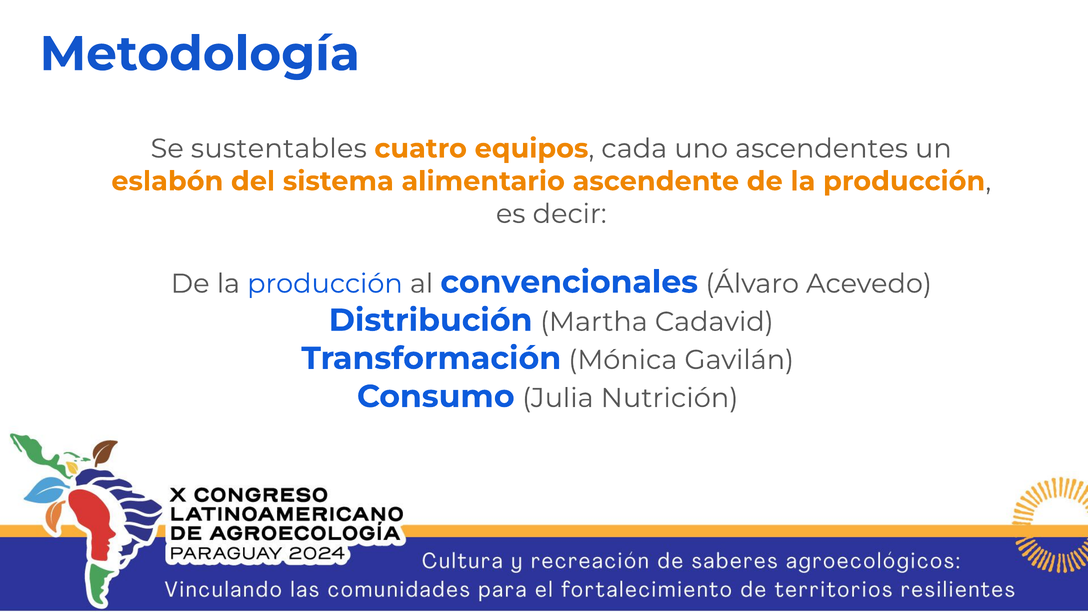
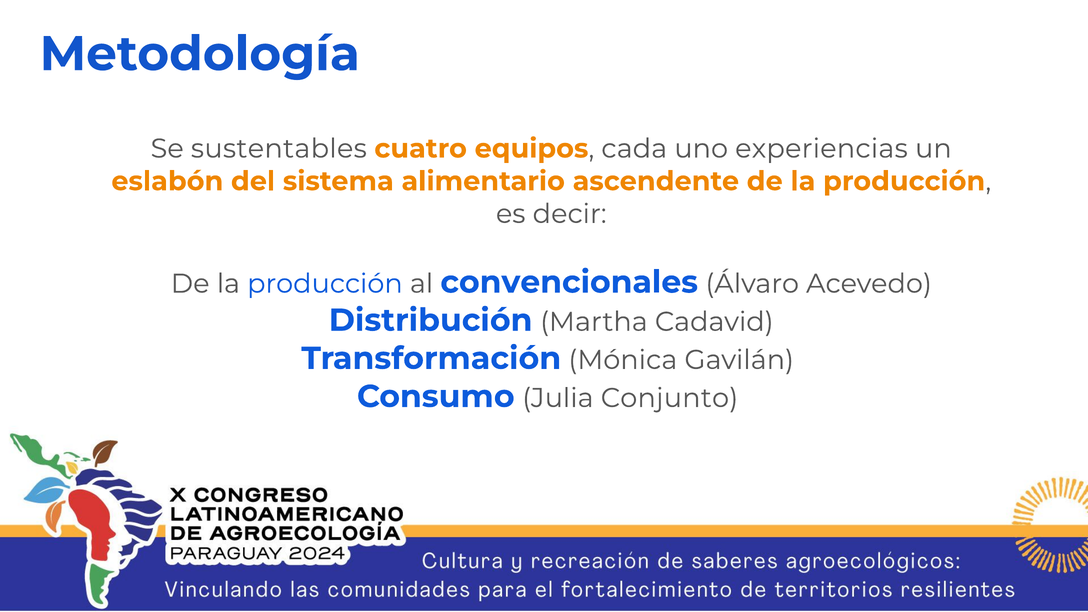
ascendentes: ascendentes -> experiencias
Nutrición: Nutrición -> Conjunto
